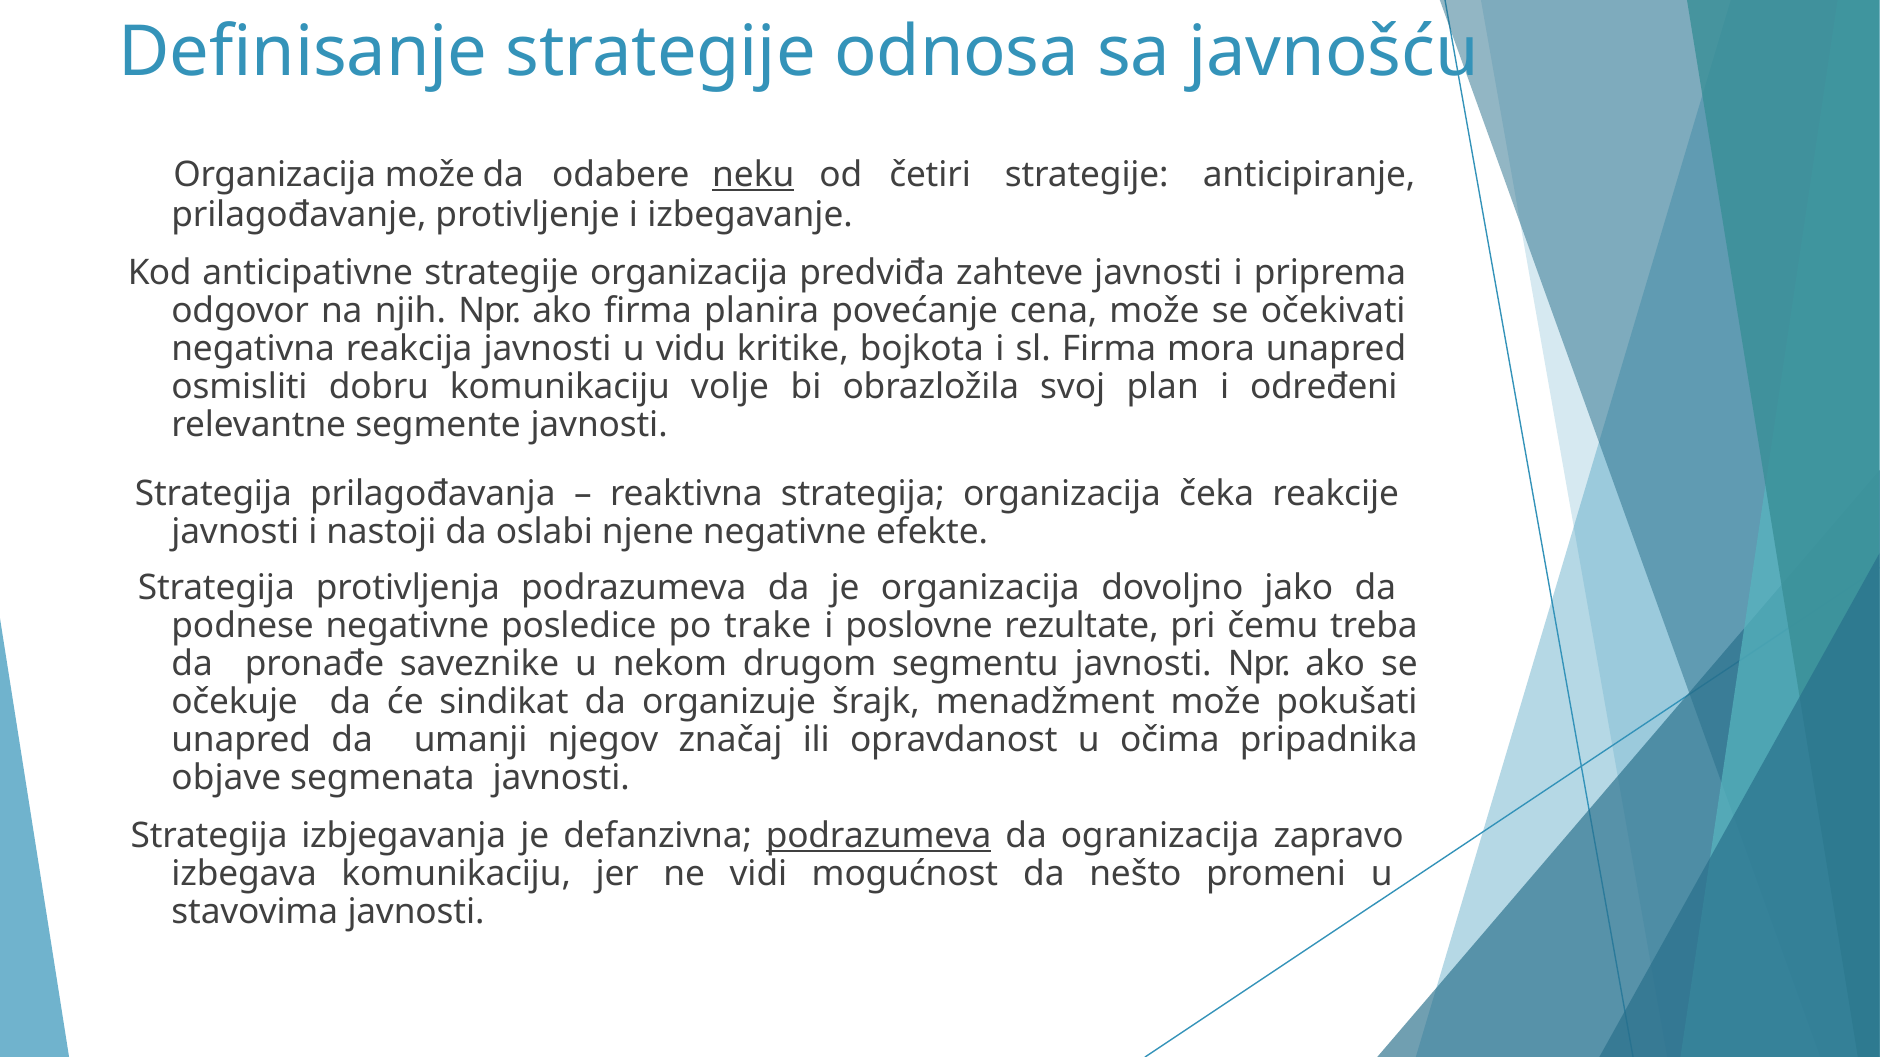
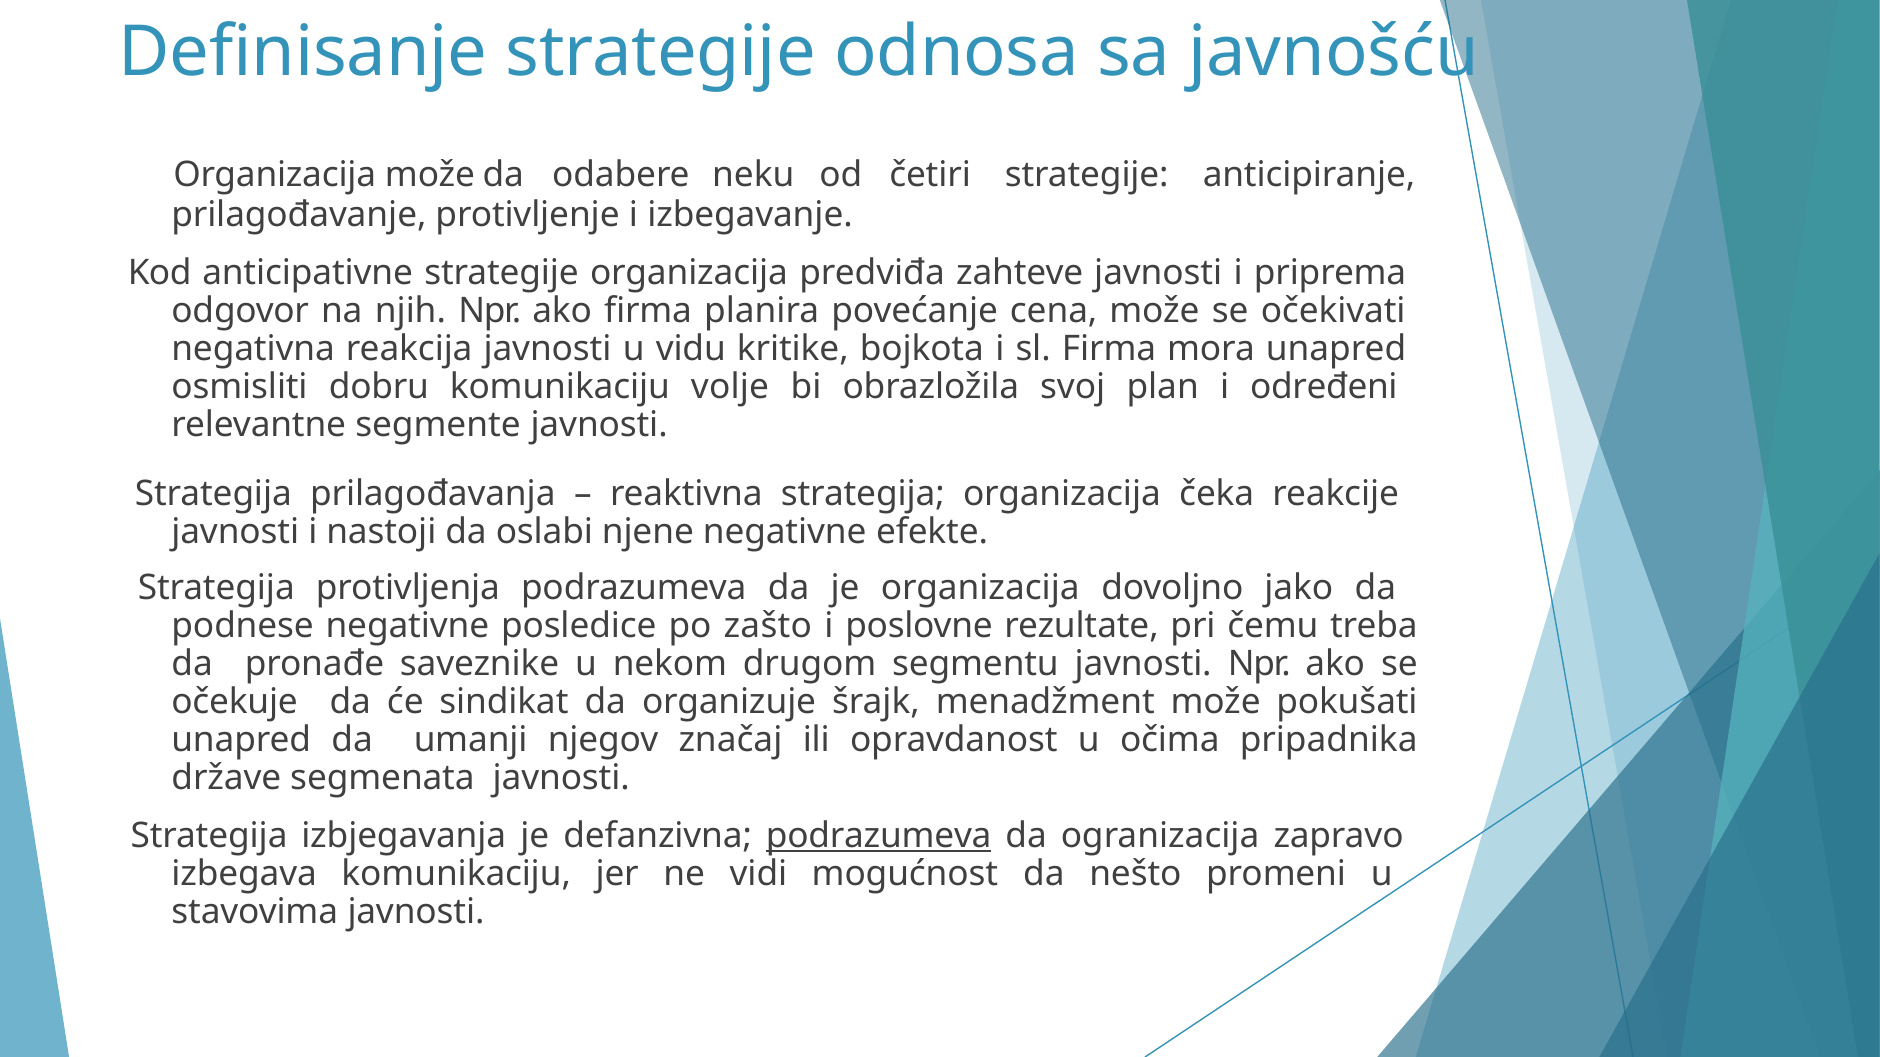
neku underline: present -> none
trake: trake -> zašto
objave: objave -> države
